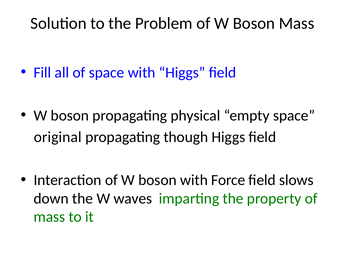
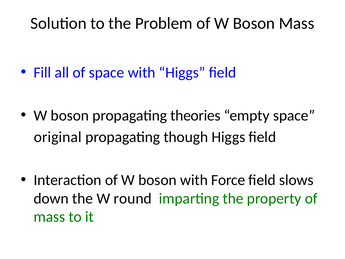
physical: physical -> theories
waves: waves -> round
